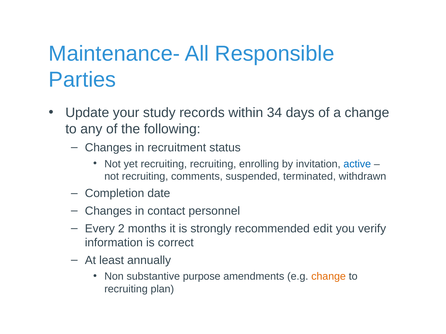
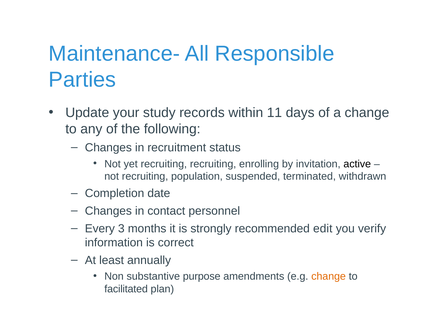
34: 34 -> 11
active colour: blue -> black
comments: comments -> population
2: 2 -> 3
recruiting at (126, 289): recruiting -> facilitated
